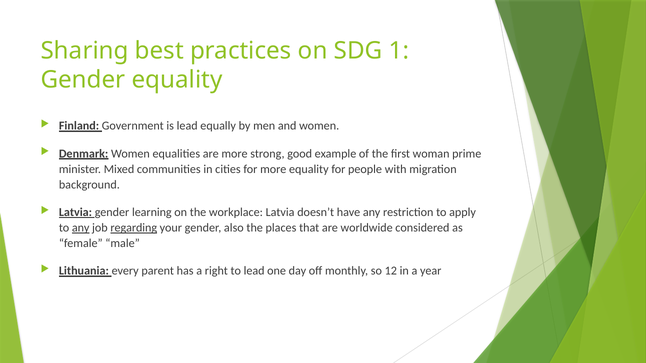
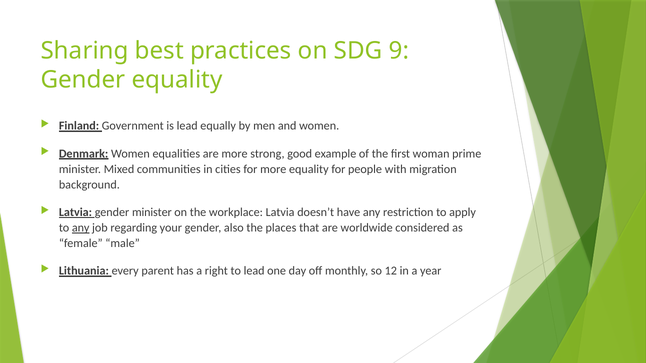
1: 1 -> 9
gender learning: learning -> minister
regarding underline: present -> none
